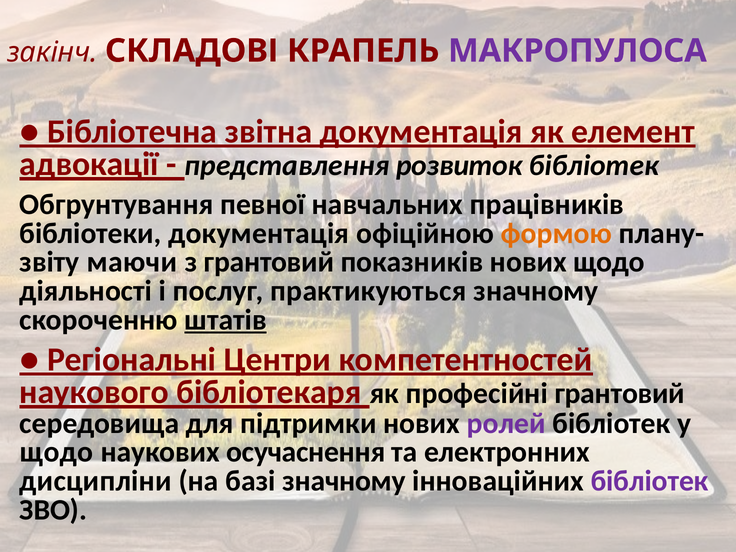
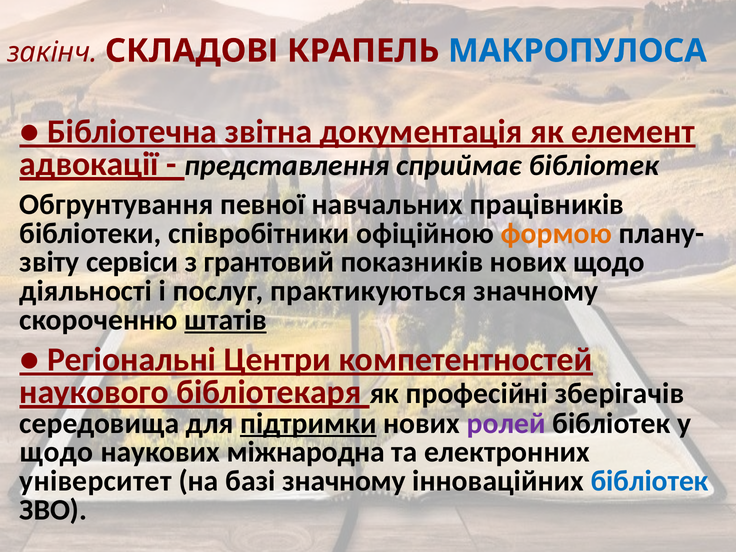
МАКРОПУЛОСА colour: purple -> blue
розвиток: розвиток -> сприймає
бібліотеки документація: документація -> співробітники
маючи: маючи -> сервіси
професійні грантовий: грантовий -> зберігачів
підтримки underline: none -> present
осучаснення: осучаснення -> міжнародна
дисципліни: дисципліни -> університет
бібліотек at (650, 481) colour: purple -> blue
